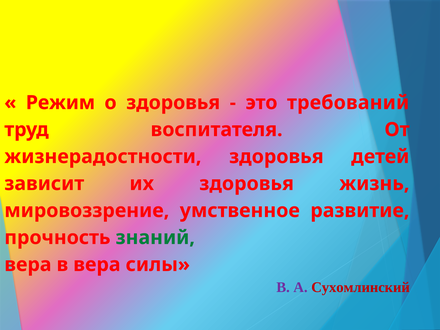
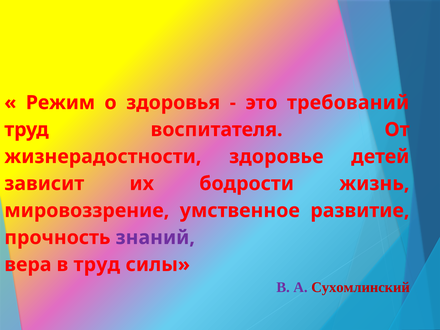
жизнерадостности здоровья: здоровья -> здоровье
их здоровья: здоровья -> бодрости
знаний colour: green -> purple
в вера: вера -> труд
